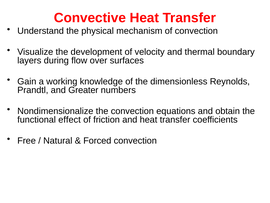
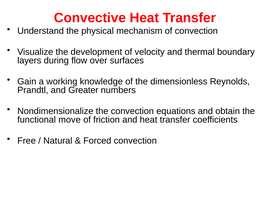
effect: effect -> move
